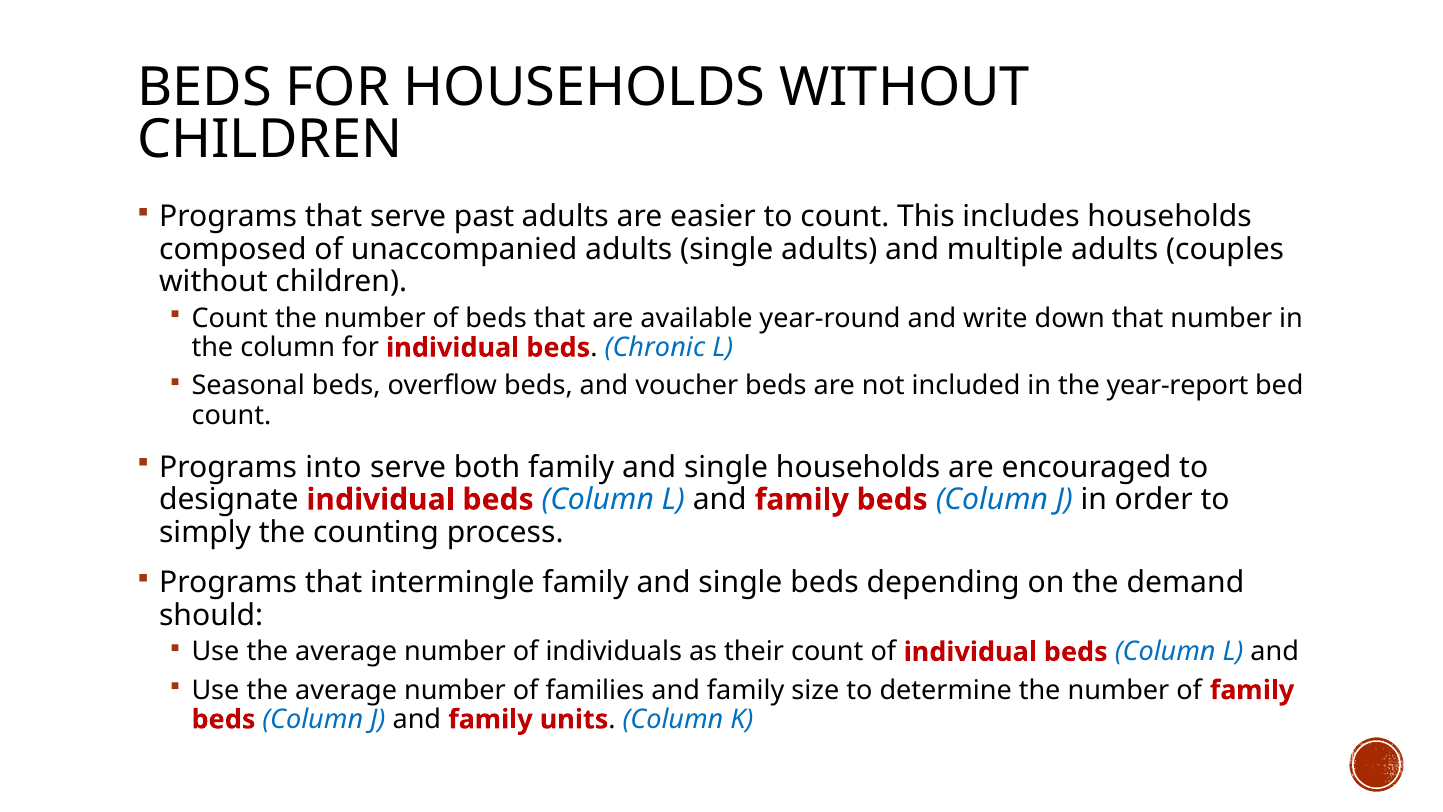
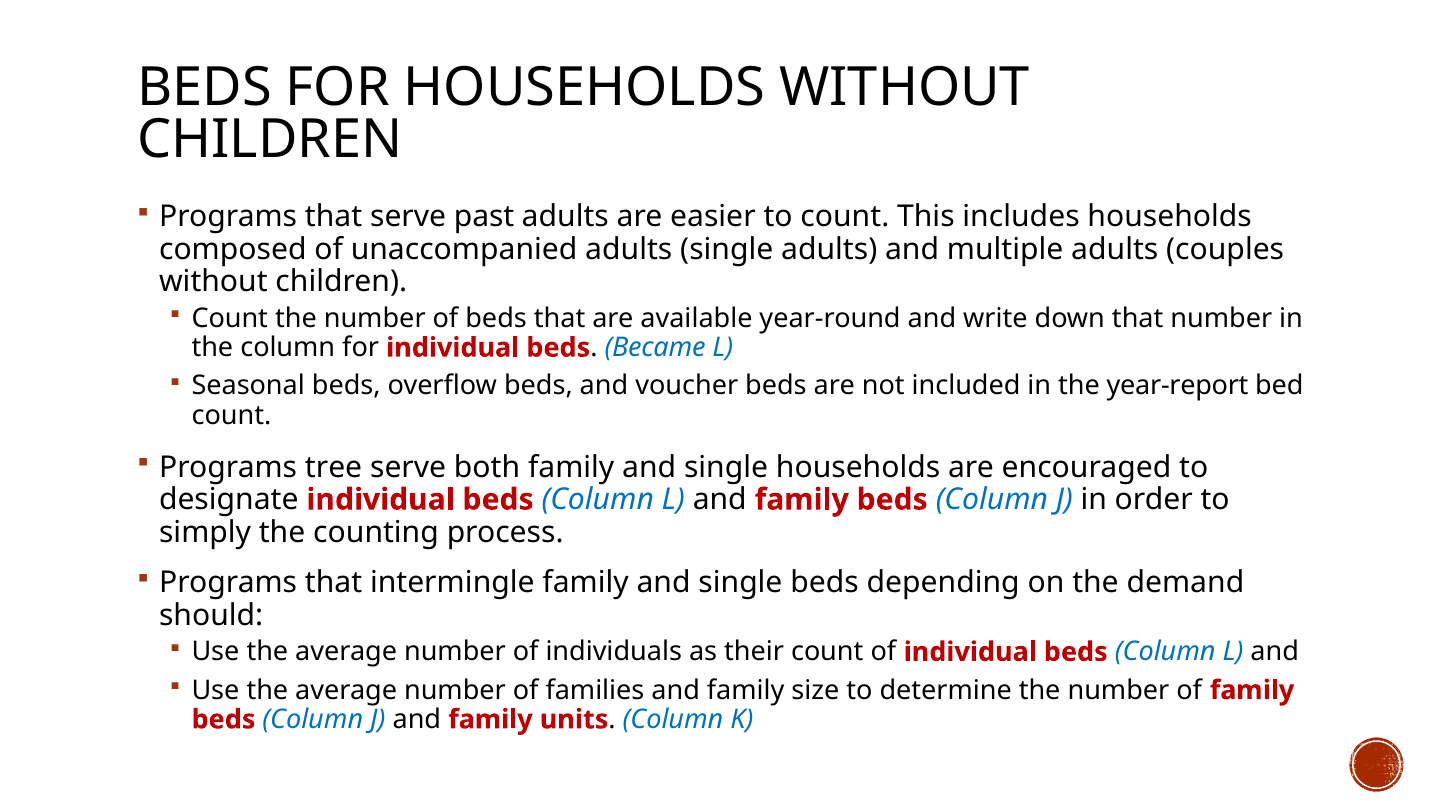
Chronic: Chronic -> Became
into: into -> tree
